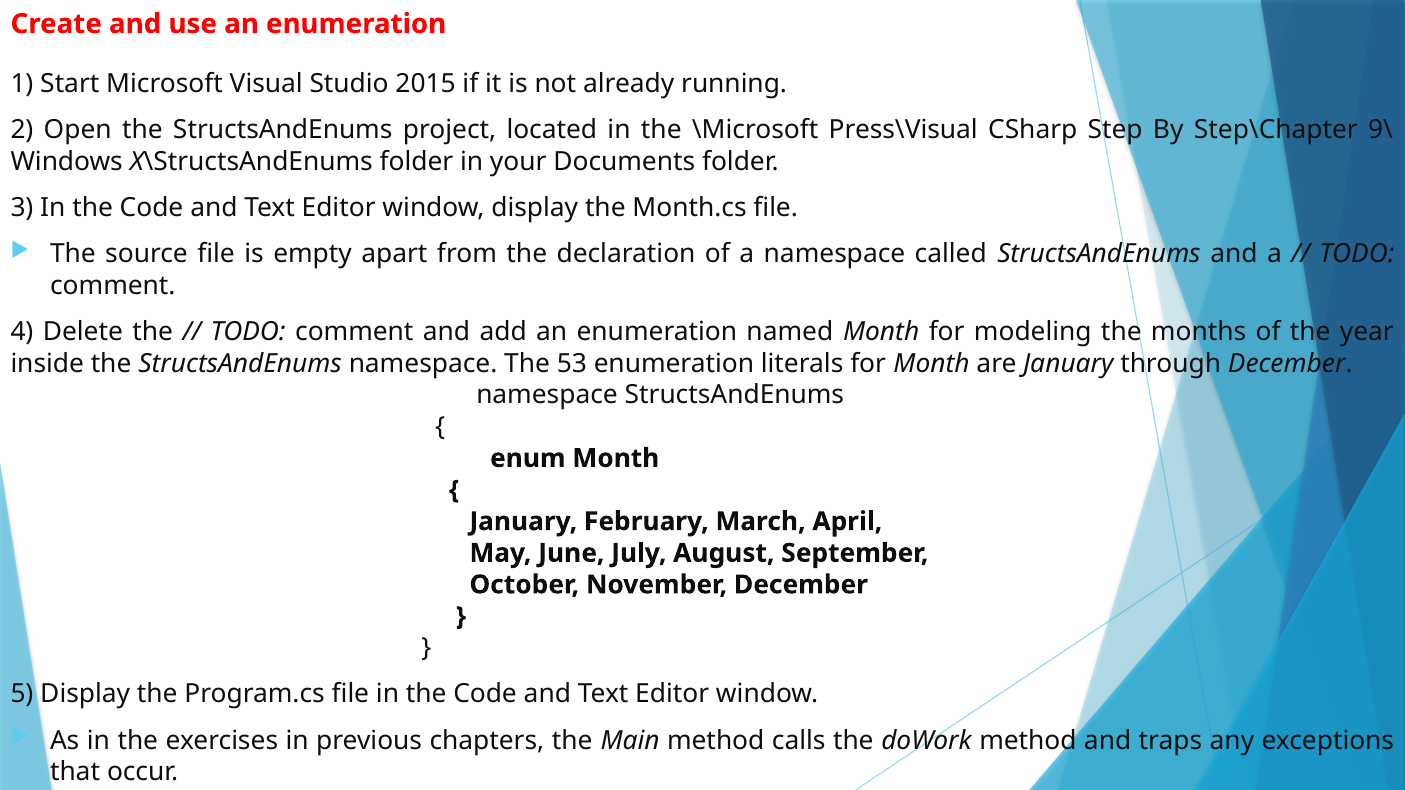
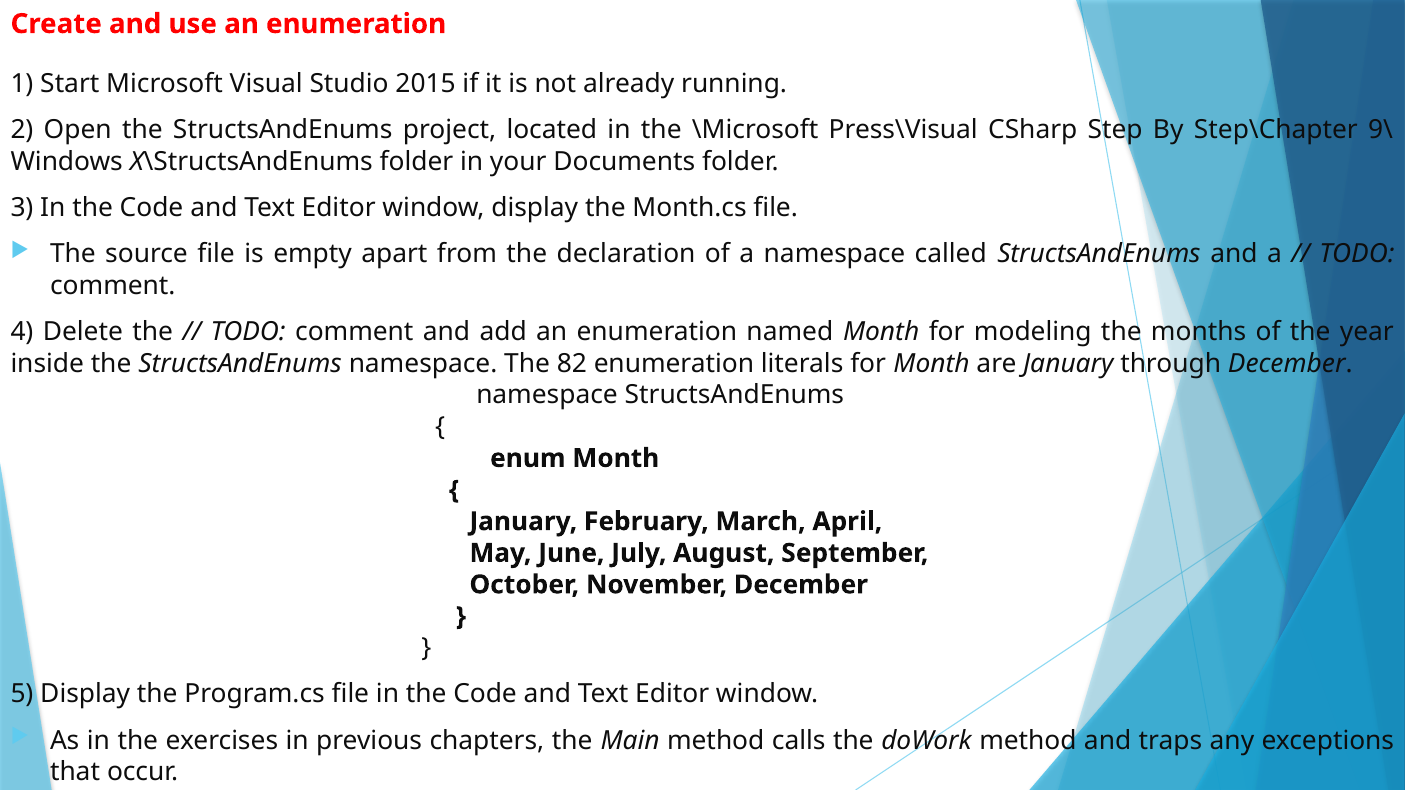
53: 53 -> 82
